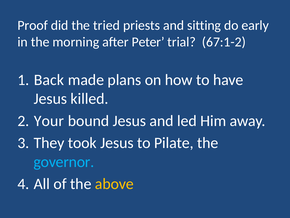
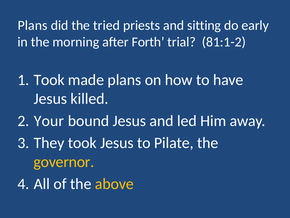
Proof at (33, 25): Proof -> Plans
Peter: Peter -> Forth
67:1-2: 67:1-2 -> 81:1-2
Back at (49, 80): Back -> Took
governor colour: light blue -> yellow
